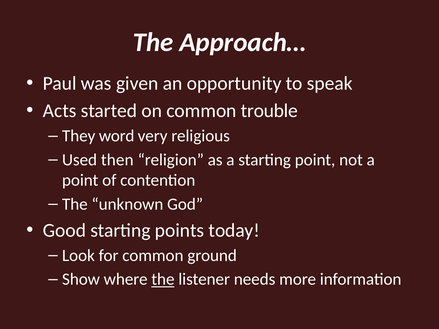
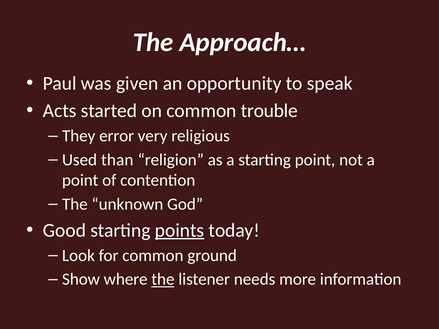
word: word -> error
then: then -> than
points underline: none -> present
